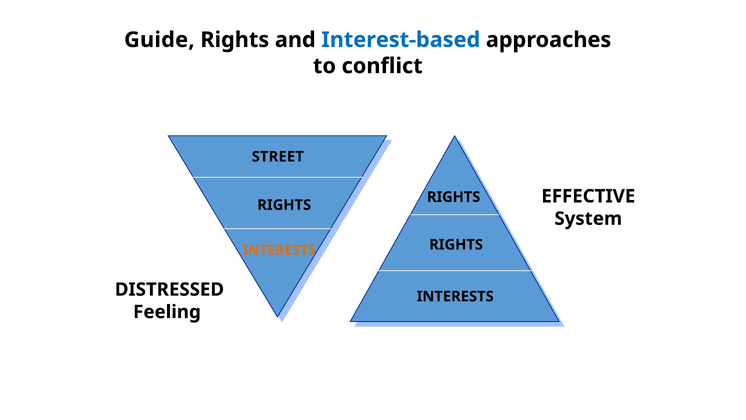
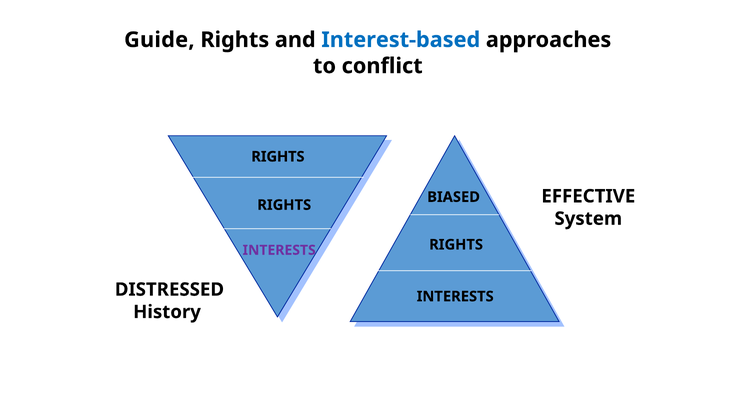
STREET at (278, 157): STREET -> RIGHTS
RIGHTS at (454, 197): RIGHTS -> BIASED
INTERESTS at (279, 250) colour: orange -> purple
Feeling: Feeling -> History
